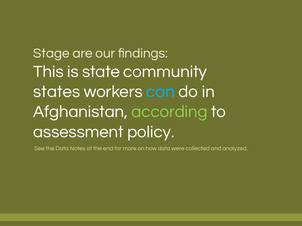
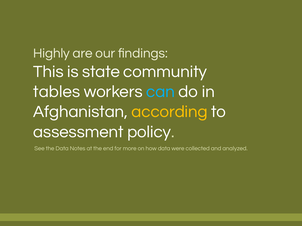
Stage: Stage -> Highly
states: states -> tables
according colour: light green -> yellow
